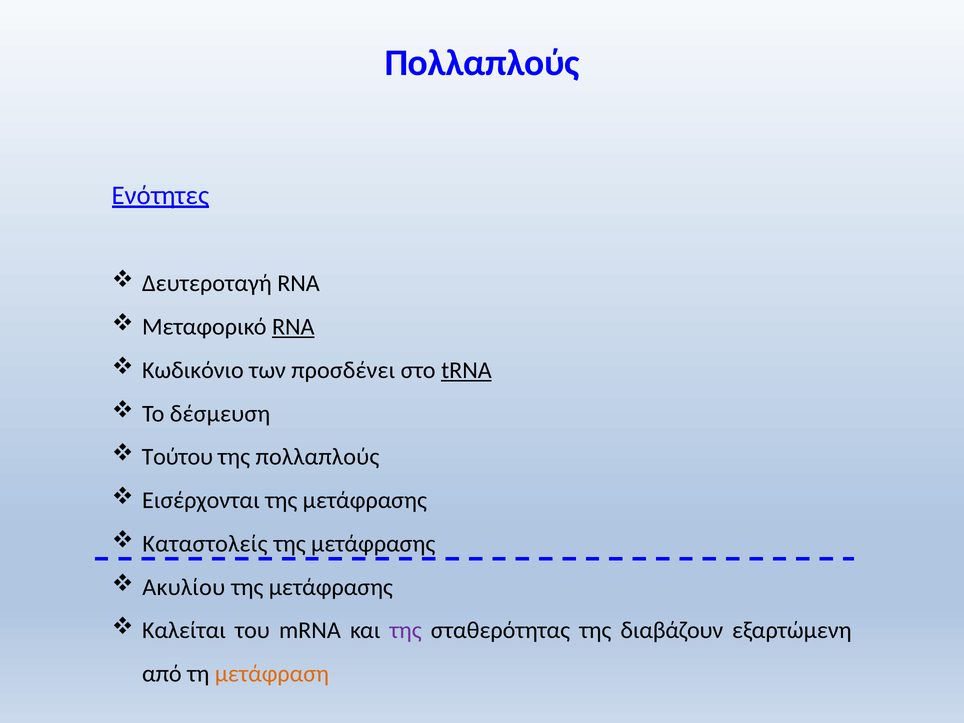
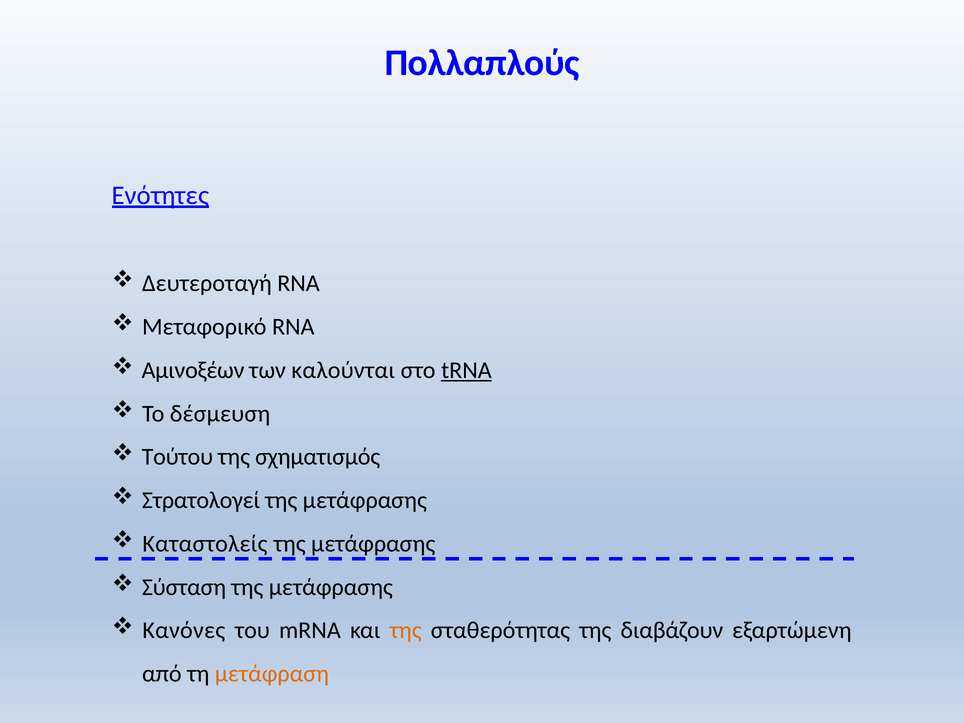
RNA at (293, 327) underline: present -> none
Κωδικόνιο: Κωδικόνιο -> Αμινοξέων
προσδένει: προσδένει -> καλούνται
της πολλαπλούς: πολλαπλούς -> σχηματισμός
Εισέρχονται: Εισέρχονται -> Στρατολογεί
Ακυλίου: Ακυλίου -> Σύσταση
Καλείται: Καλείται -> Κανόνες
της at (406, 630) colour: purple -> orange
